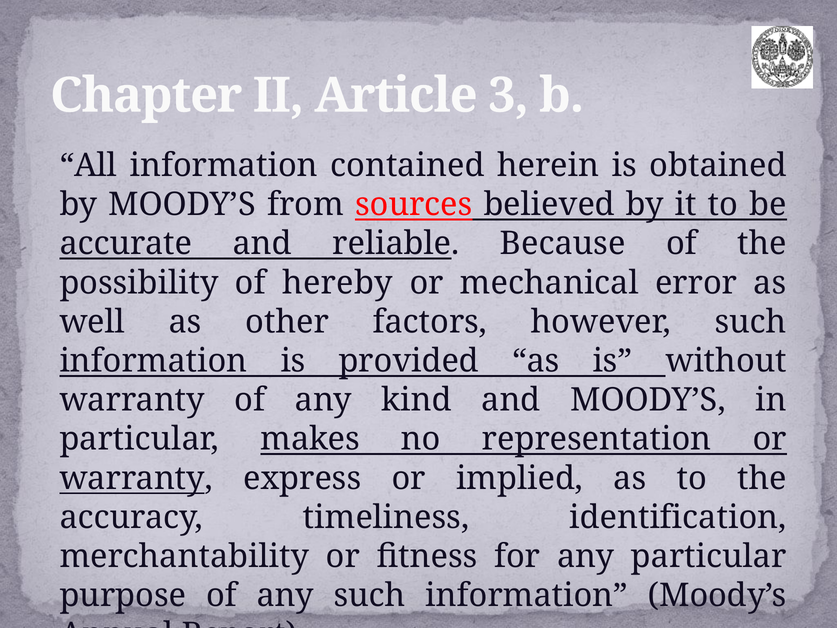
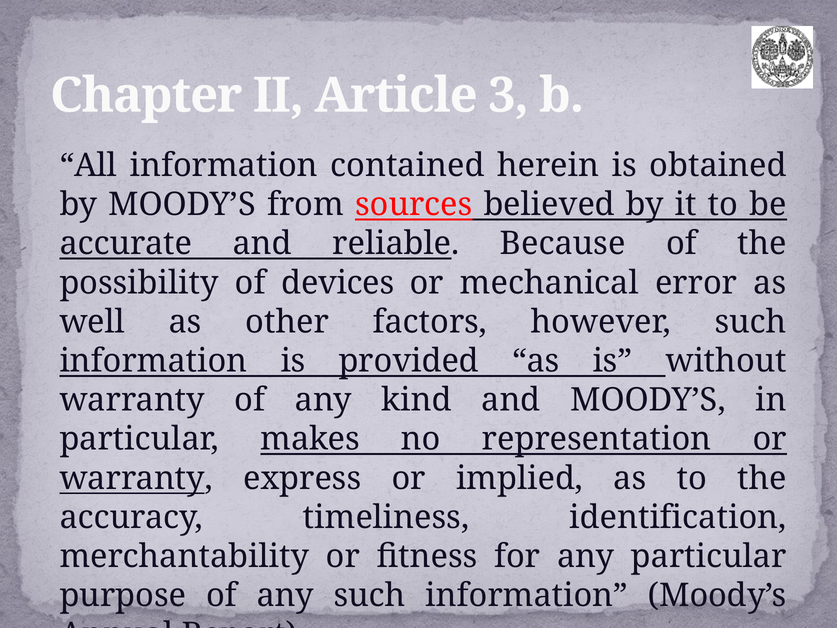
hereby: hereby -> devices
